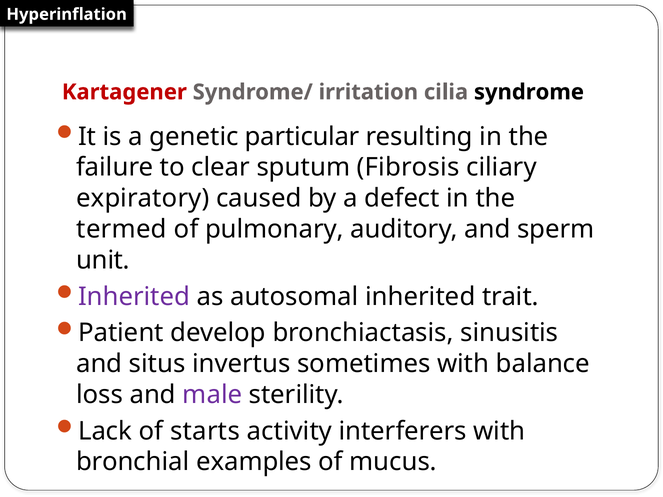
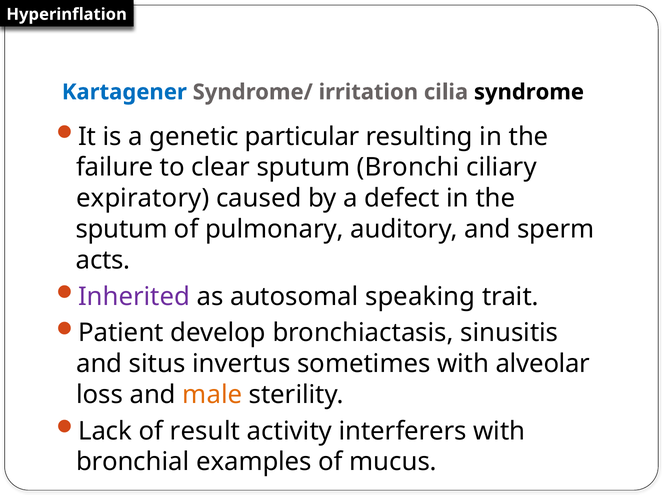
Kartagener colour: red -> blue
Fibrosis: Fibrosis -> Bronchi
termed at (122, 229): termed -> sputum
unit: unit -> acts
autosomal inherited: inherited -> speaking
balance: balance -> alveolar
male colour: purple -> orange
starts: starts -> result
